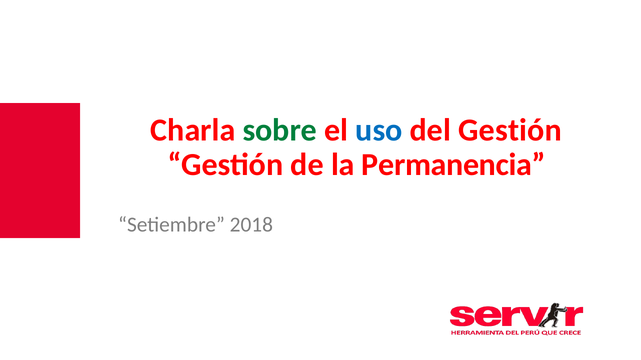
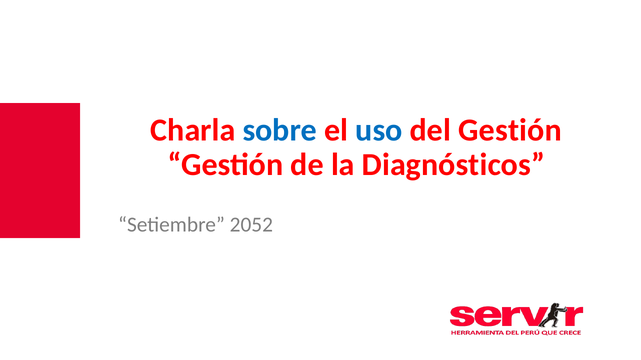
sobre colour: green -> blue
Permanencia: Permanencia -> Diagnósticos
2018: 2018 -> 2052
